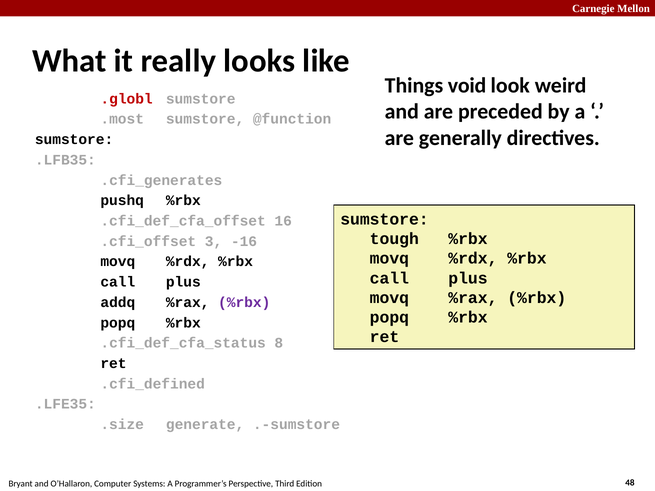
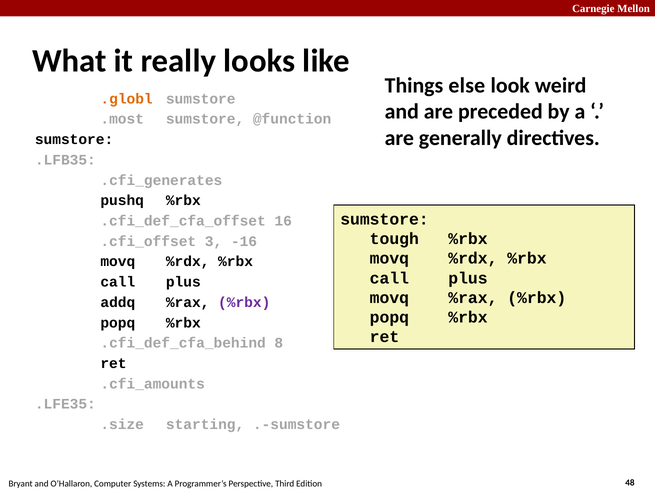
void: void -> else
.globl colour: red -> orange
.cfi_def_cfa_status: .cfi_def_cfa_status -> .cfi_def_cfa_behind
.cfi_defined: .cfi_defined -> .cfi_amounts
generate: generate -> starting
